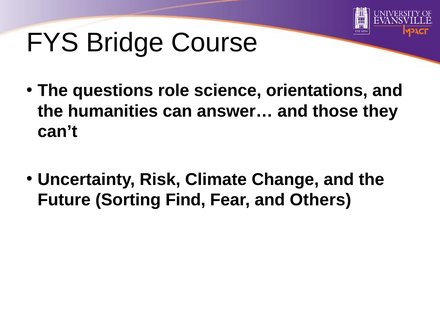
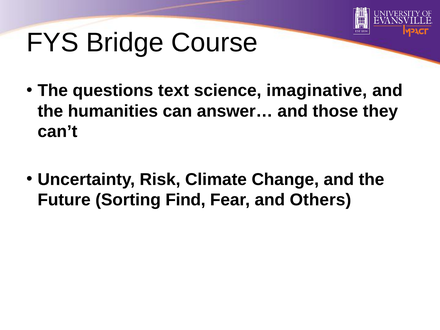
role: role -> text
orientations: orientations -> imaginative
